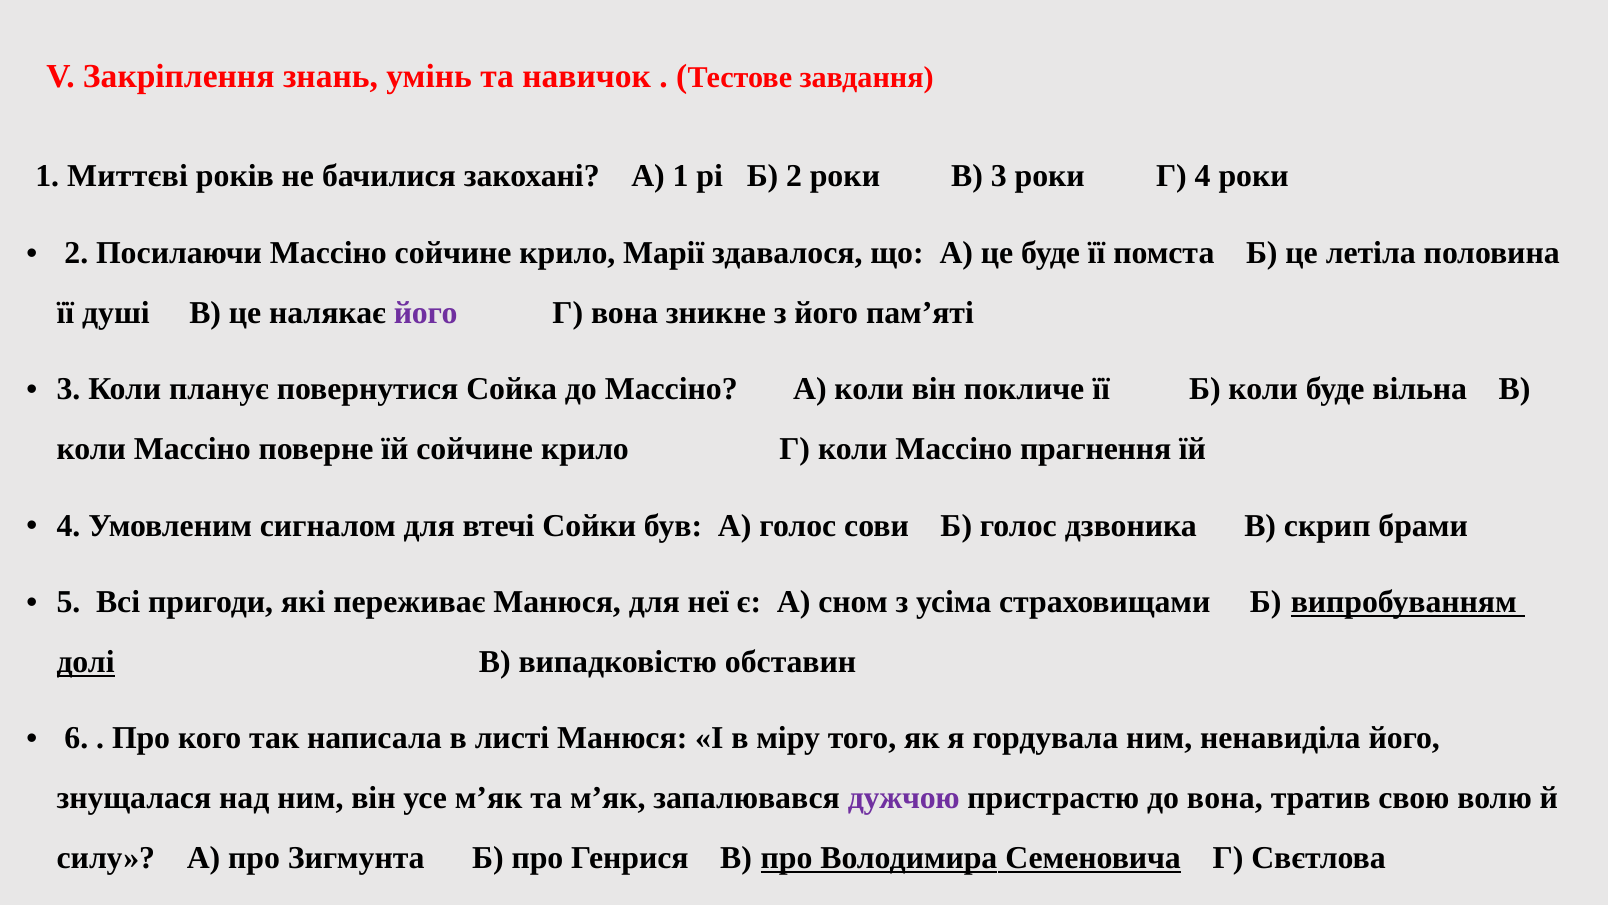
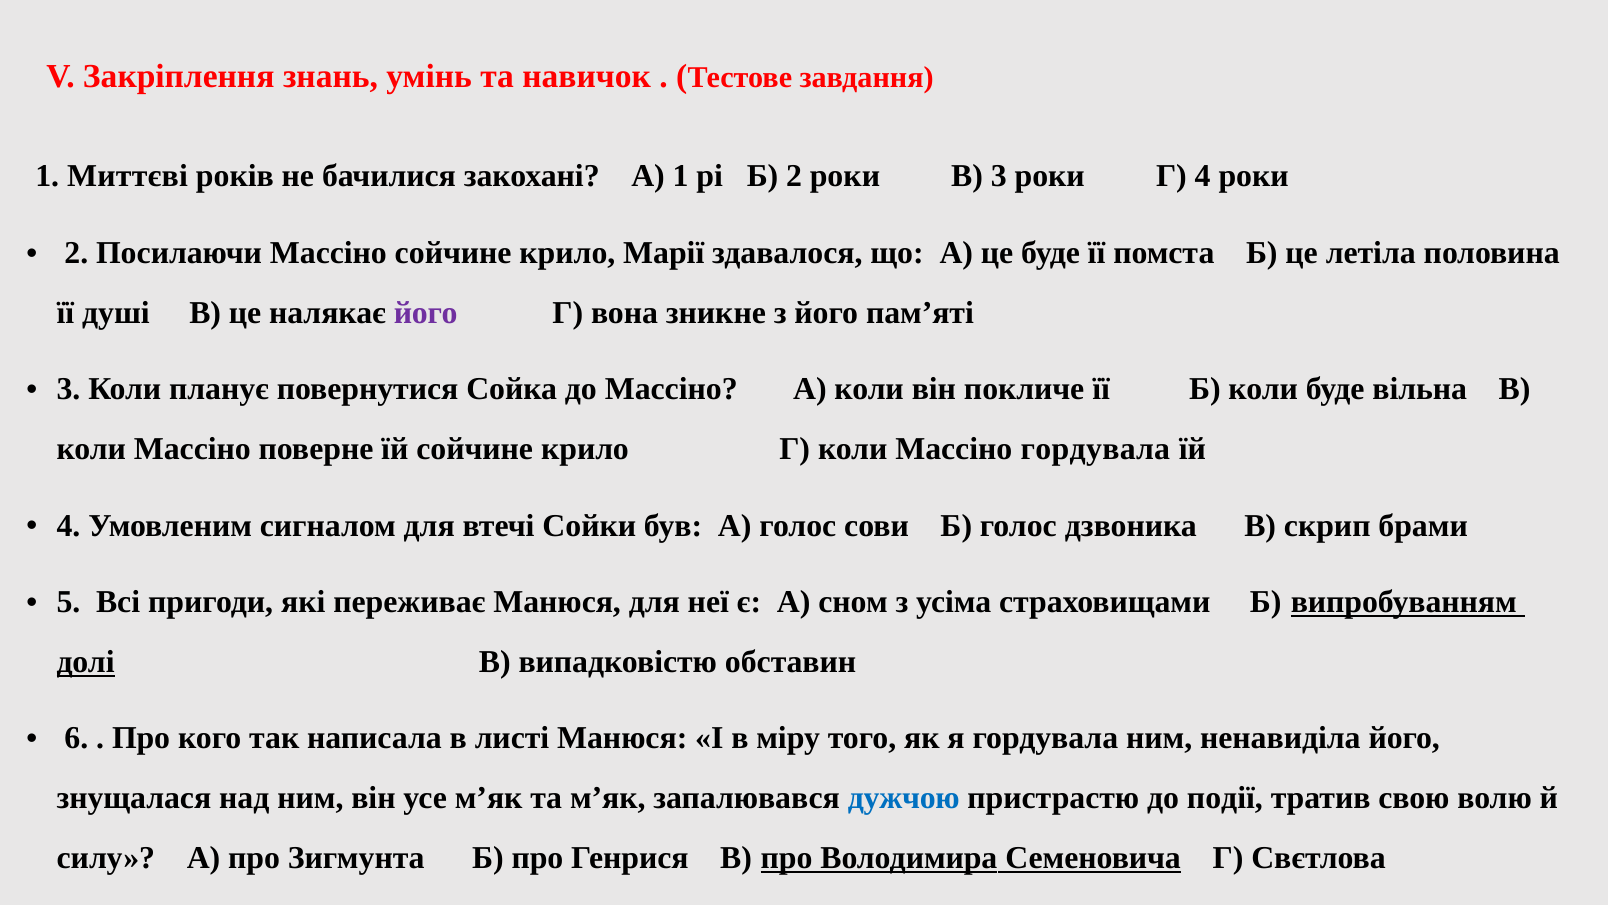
Массіно прагнення: прагнення -> гордувала
дужчою colour: purple -> blue
до вона: вона -> події
